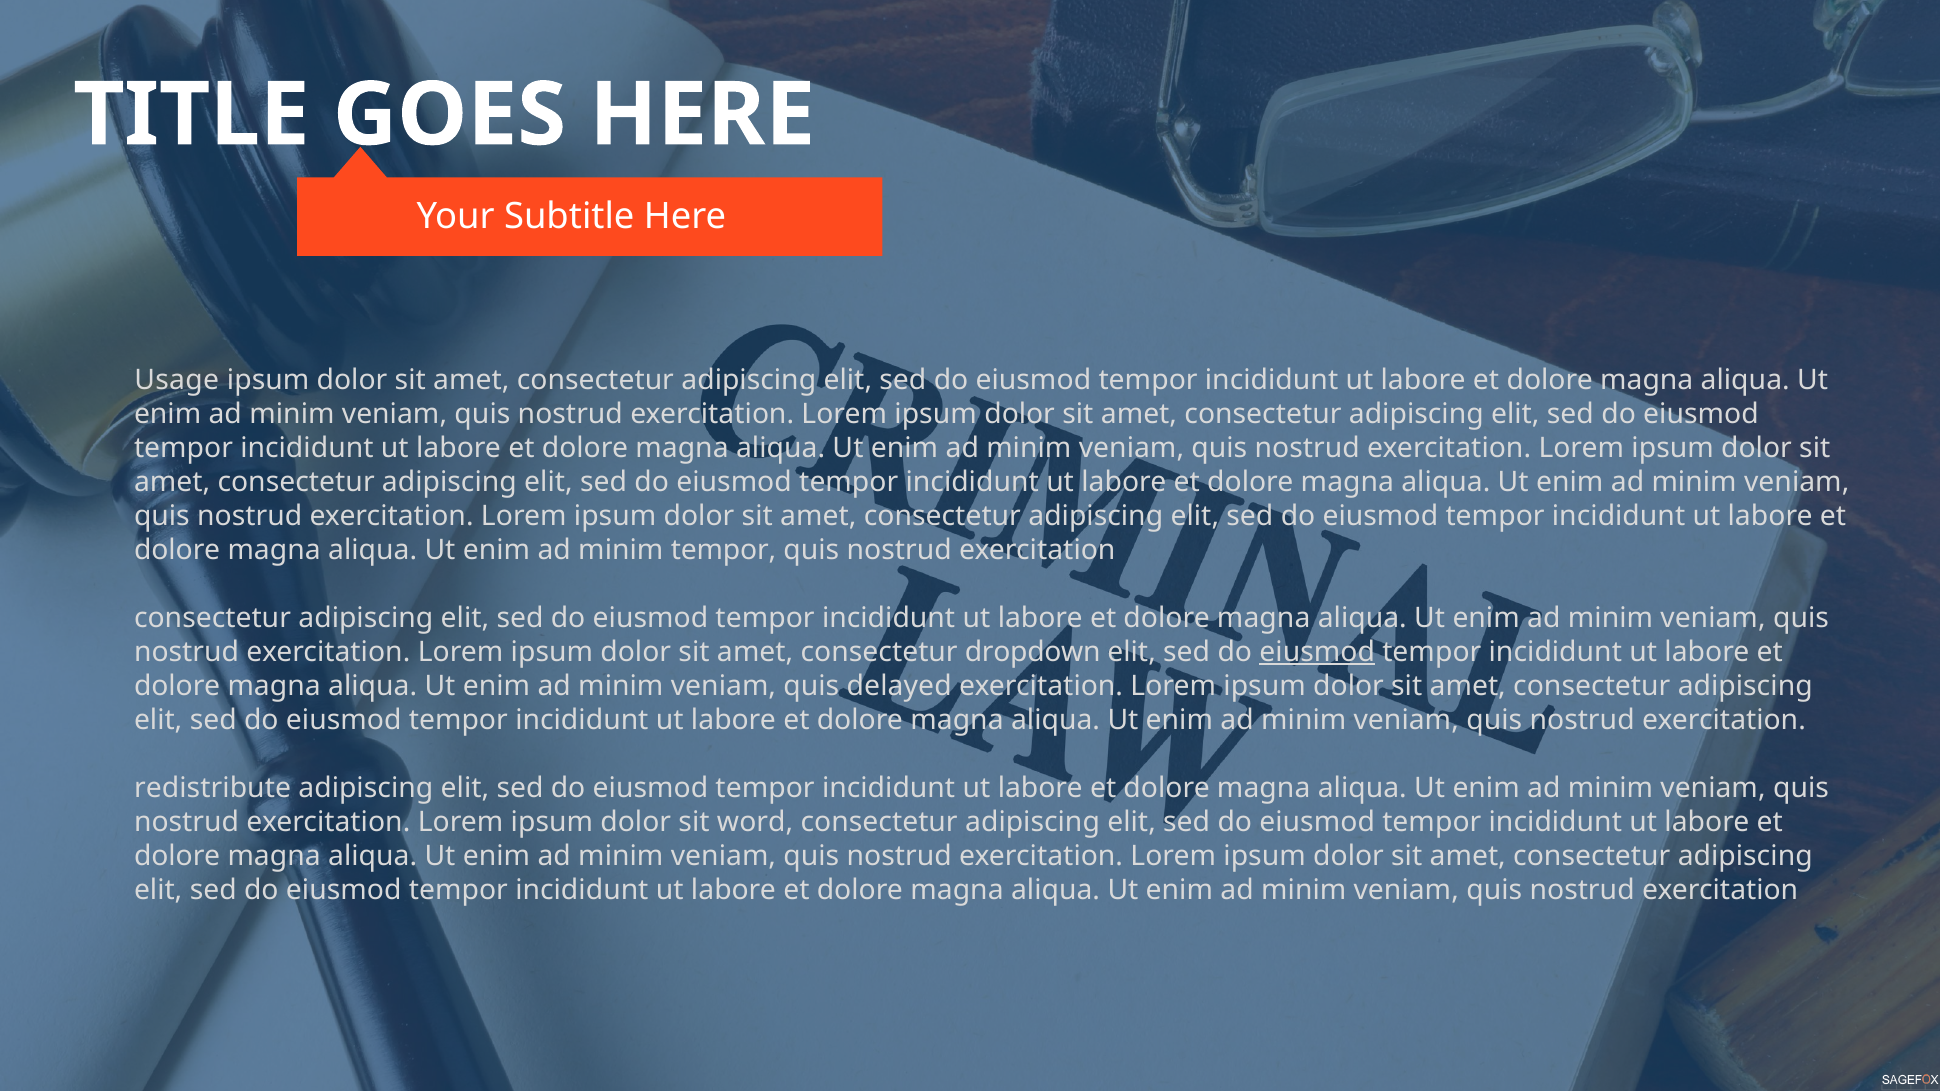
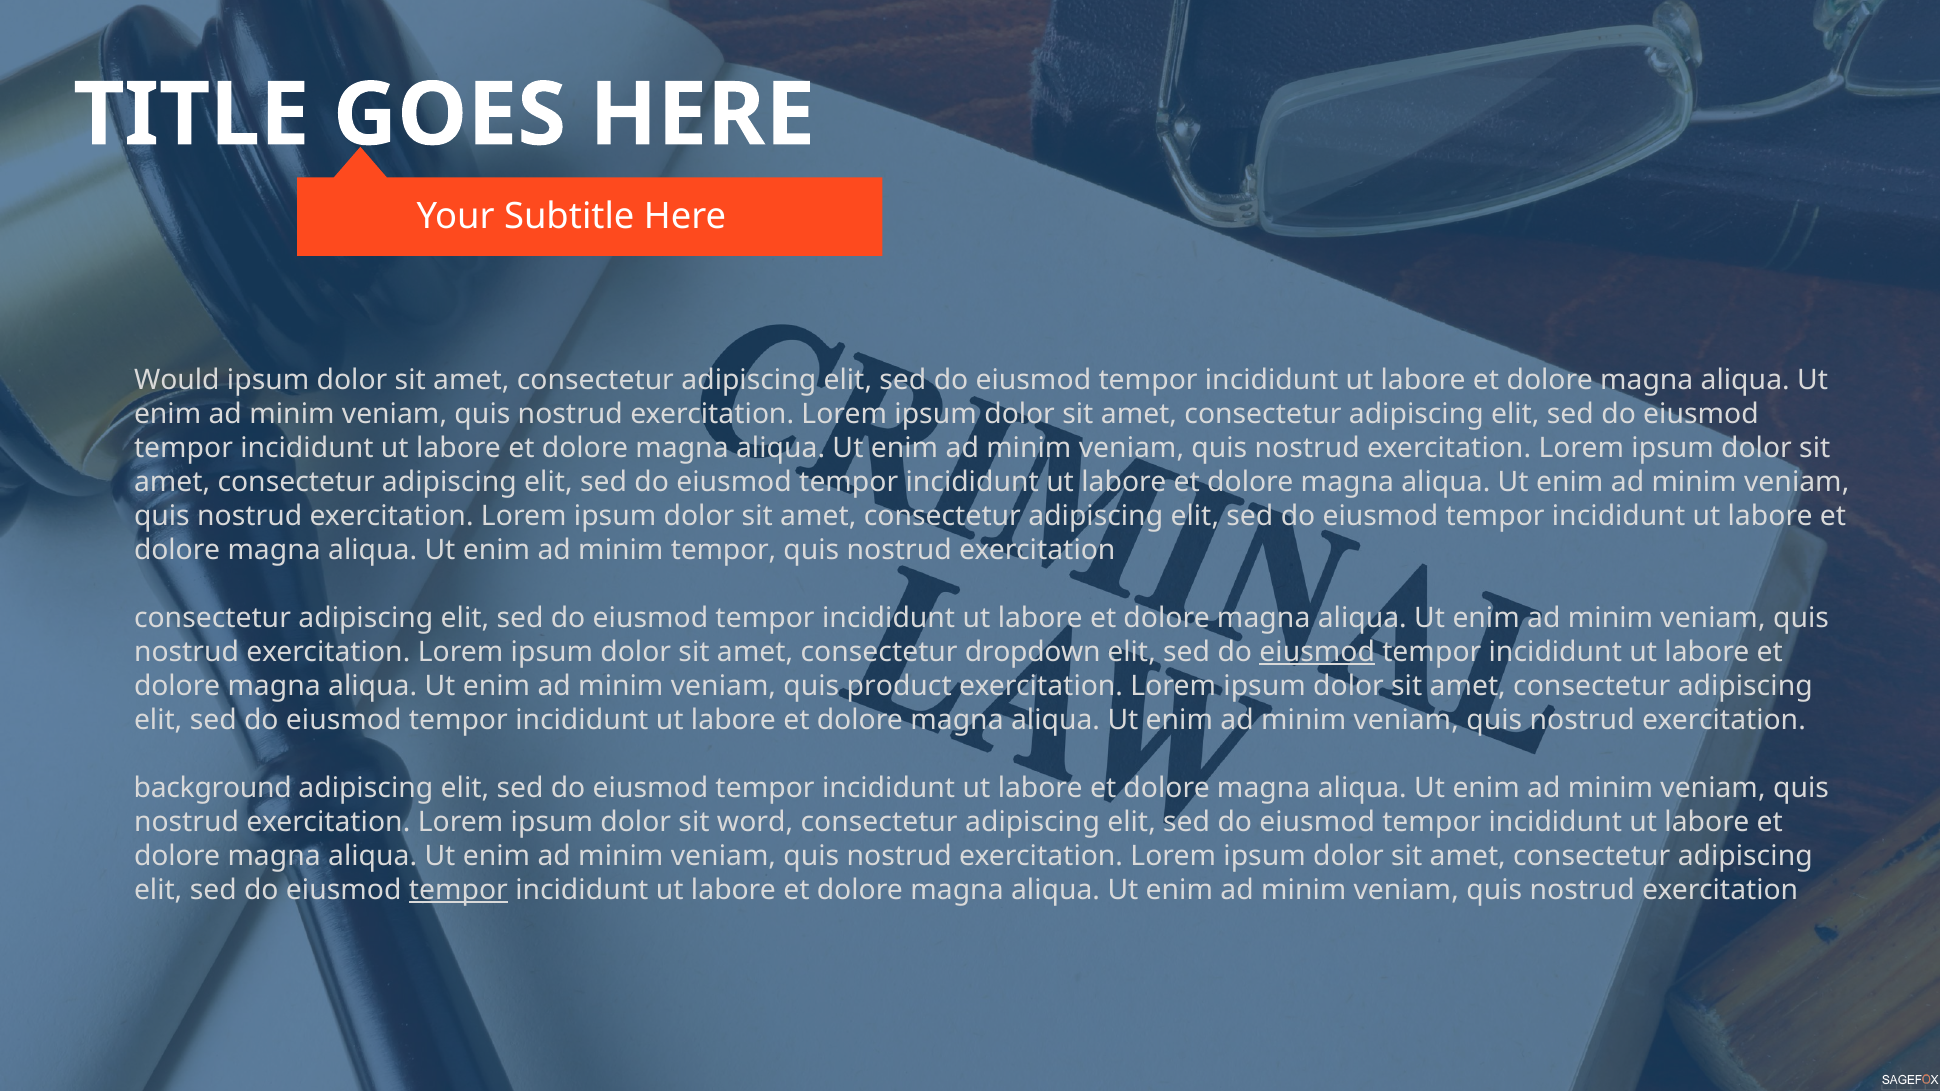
Usage: Usage -> Would
delayed: delayed -> product
redistribute: redistribute -> background
tempor at (458, 890) underline: none -> present
